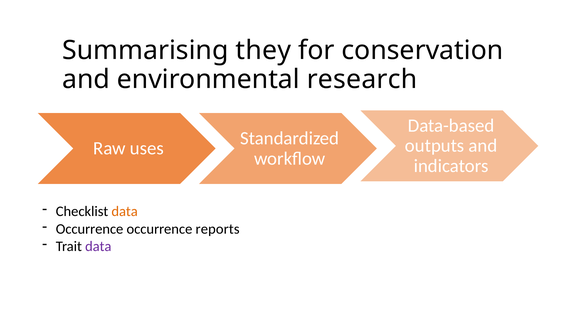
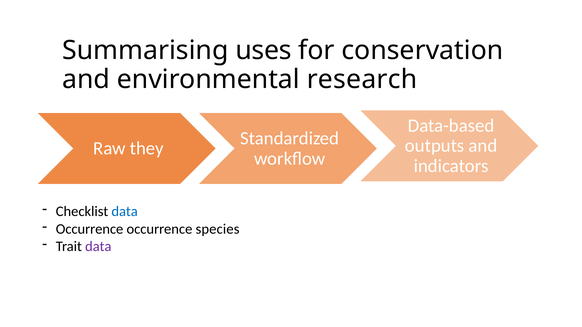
they: they -> uses
uses: uses -> they
data at (125, 212) colour: orange -> blue
reports: reports -> species
